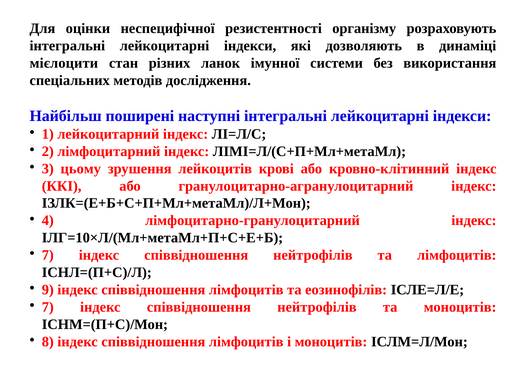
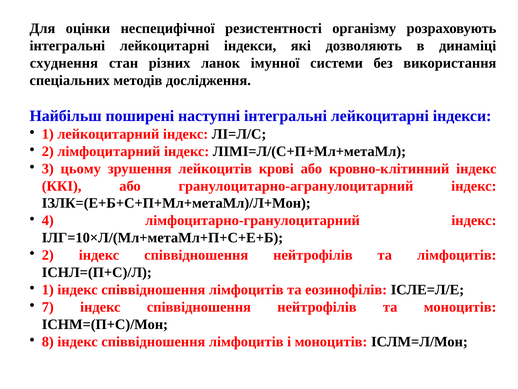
мієлоцити: мієлоцити -> схуднення
7 at (48, 255): 7 -> 2
9 at (48, 289): 9 -> 1
